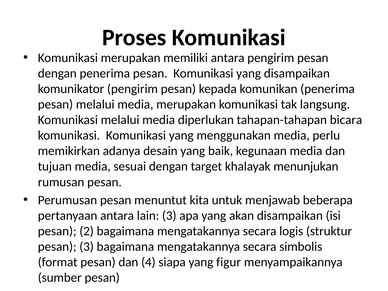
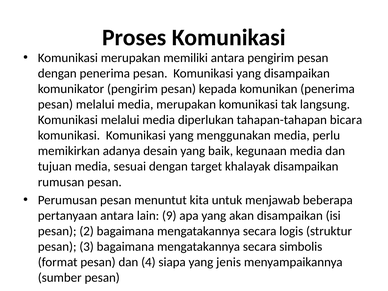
khalayak menunjukan: menunjukan -> disampaikan
lain 3: 3 -> 9
figur: figur -> jenis
